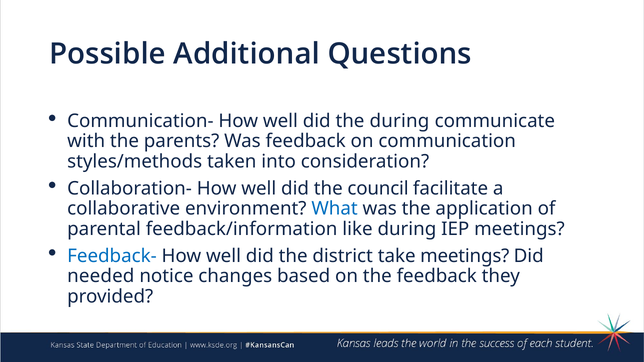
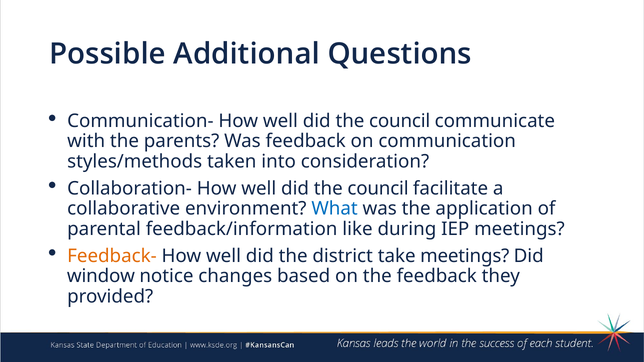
during at (399, 121): during -> council
Feedback- colour: blue -> orange
needed: needed -> window
